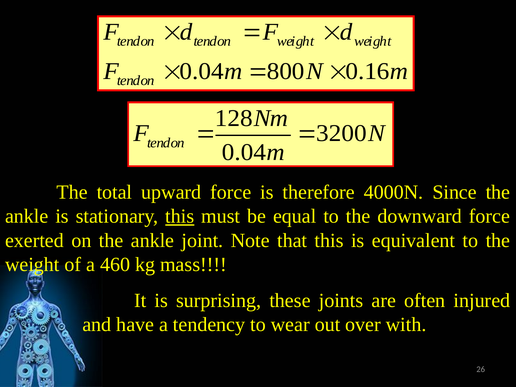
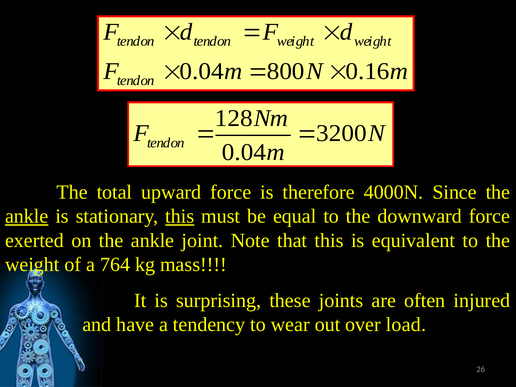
ankle at (27, 216) underline: none -> present
460: 460 -> 764
with: with -> load
